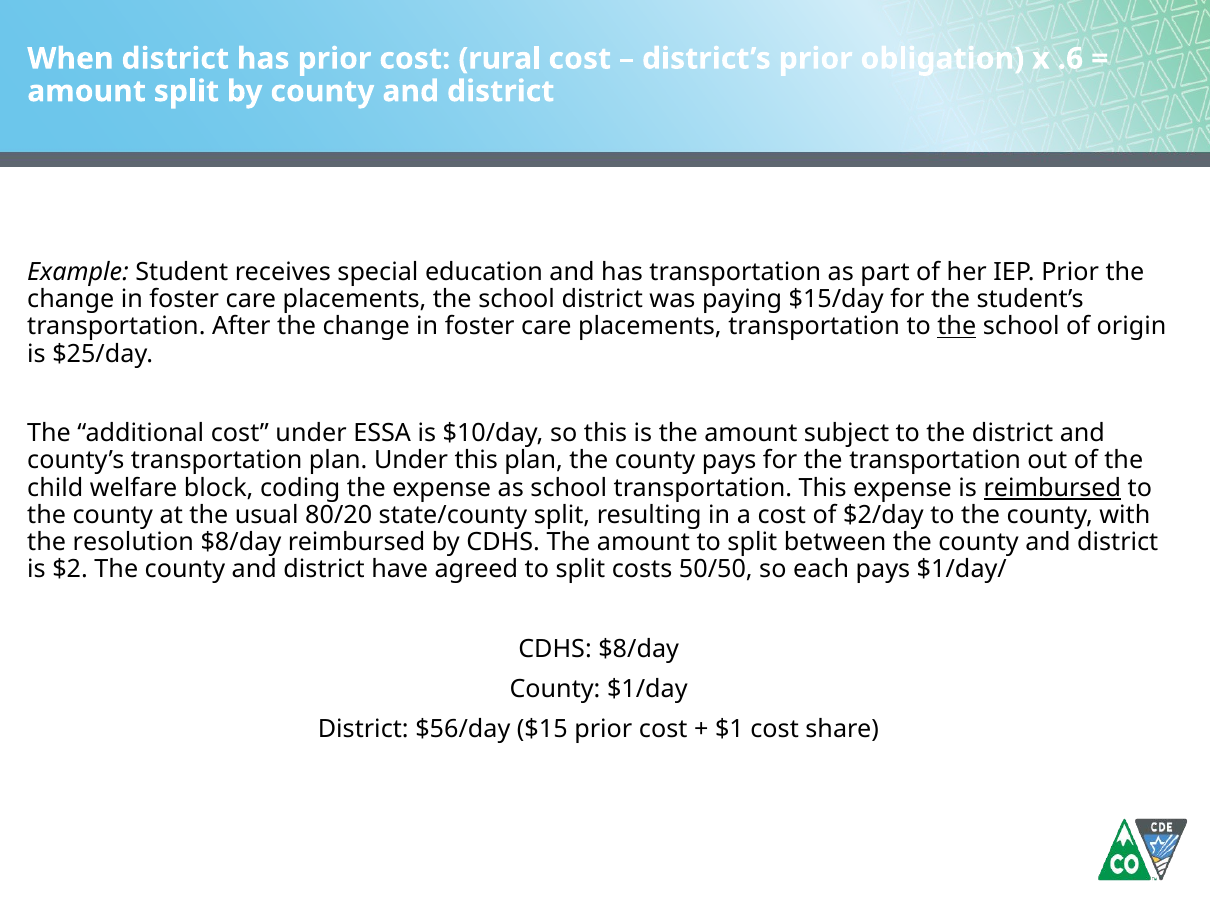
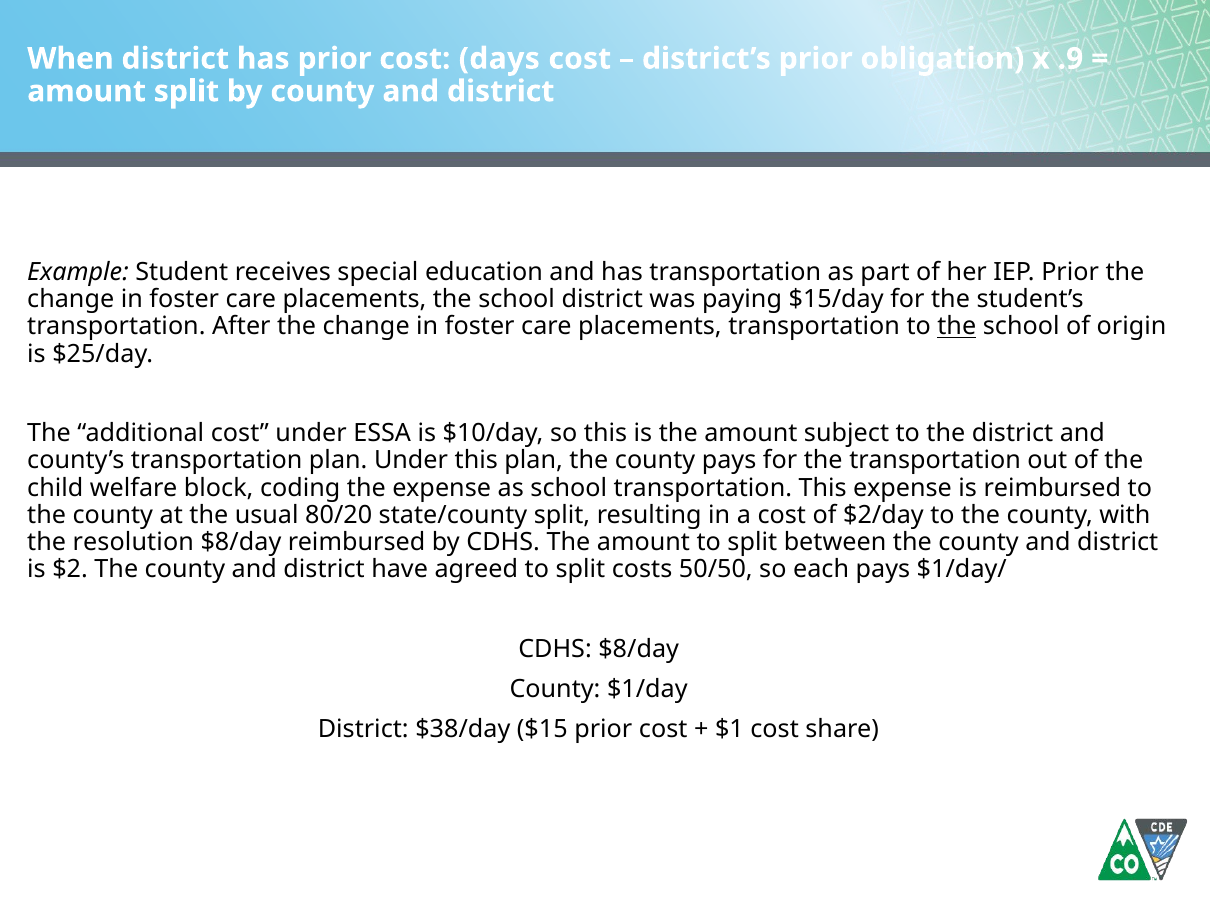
rural: rural -> days
.6: .6 -> .9
reimbursed at (1052, 488) underline: present -> none
$56/day: $56/day -> $38/day
